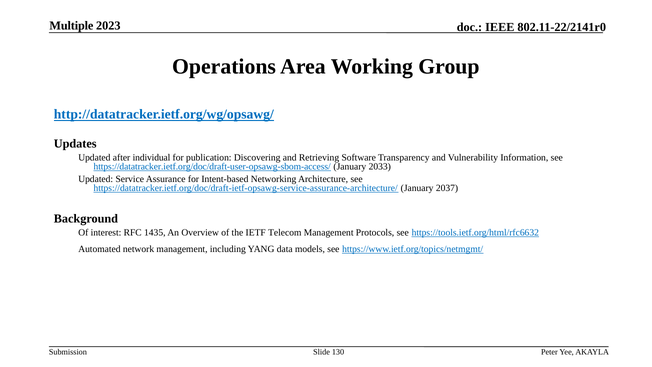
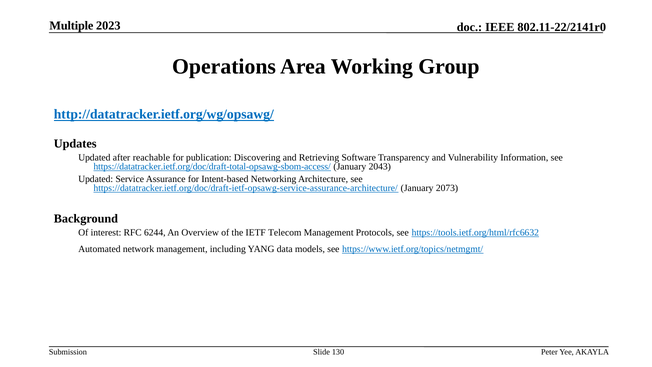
individual: individual -> reachable
https://datatracker.ietf.org/doc/draft-user-opsawg-sbom-access/: https://datatracker.ietf.org/doc/draft-user-opsawg-sbom-access/ -> https://datatracker.ietf.org/doc/draft-total-opsawg-sbom-access/
2033: 2033 -> 2043
2037: 2037 -> 2073
1435: 1435 -> 6244
